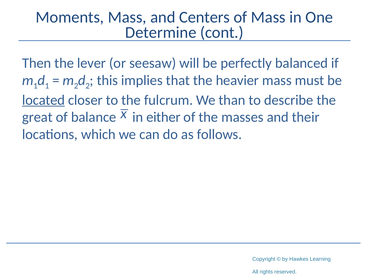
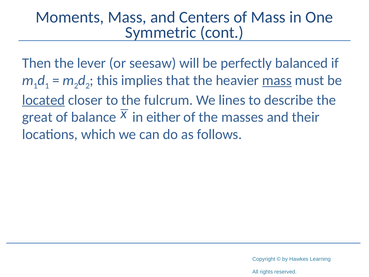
Determine: Determine -> Symmetric
mass at (277, 80) underline: none -> present
than: than -> lines
